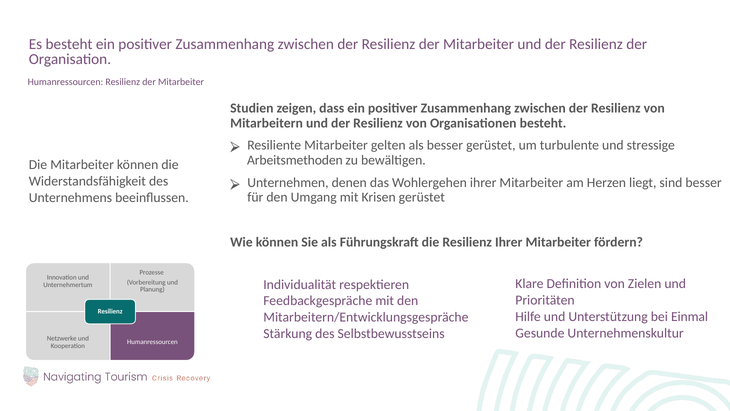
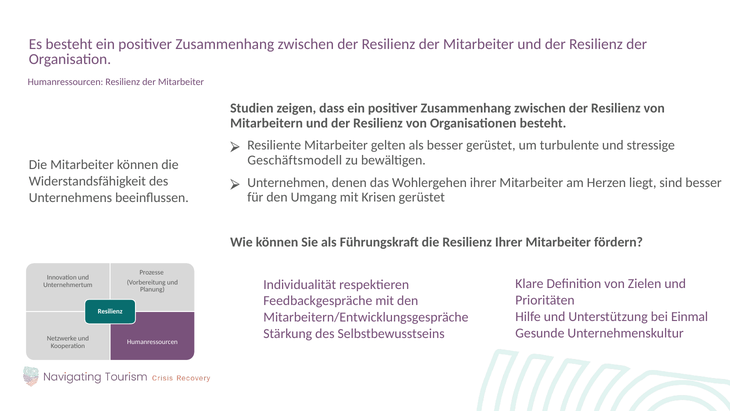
Arbeitsmethoden: Arbeitsmethoden -> Geschäftsmodell
